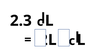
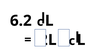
2.3: 2.3 -> 6.2
